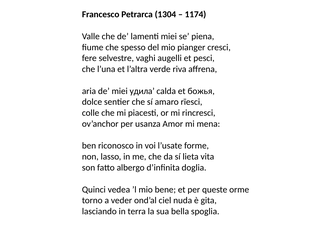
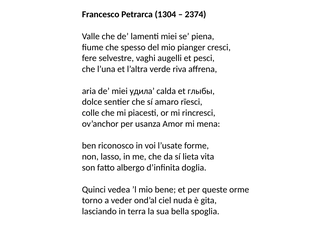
1174: 1174 -> 2374
божья: божья -> глыбы
